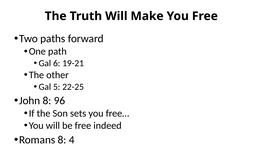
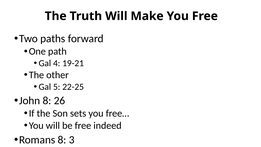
6: 6 -> 4
96: 96 -> 26
4: 4 -> 3
